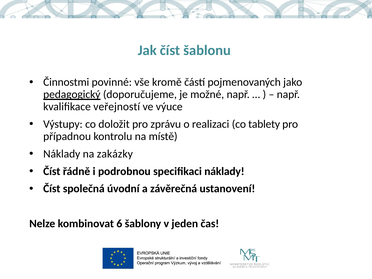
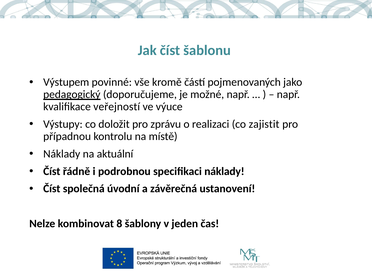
Činnostmi: Činnostmi -> Výstupem
tablety: tablety -> zajistit
zakázky: zakázky -> aktuální
6: 6 -> 8
